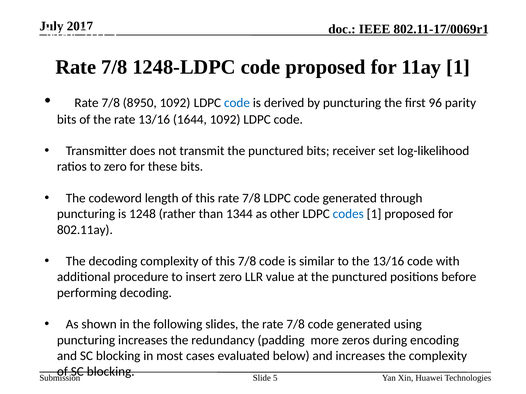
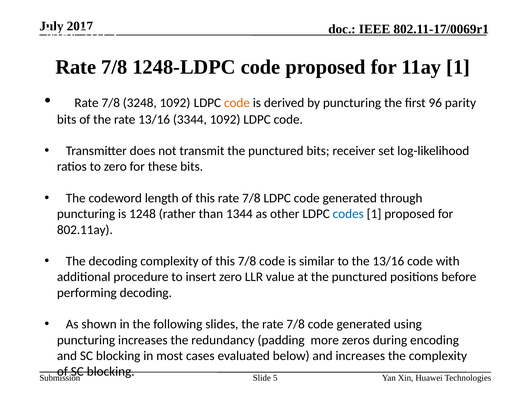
8950: 8950 -> 3248
code at (237, 103) colour: blue -> orange
1644: 1644 -> 3344
